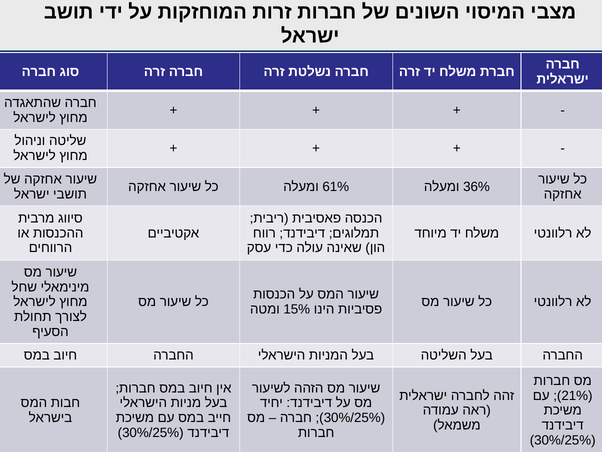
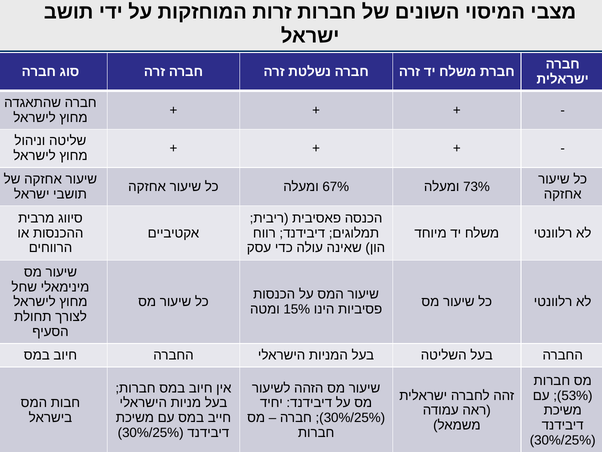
61%: 61% -> 67%
36%: 36% -> 73%
21%: 21% -> 53%
